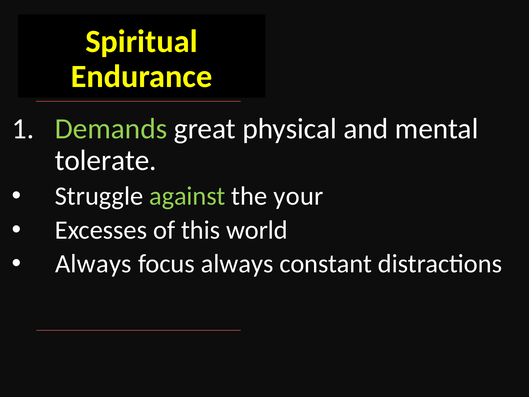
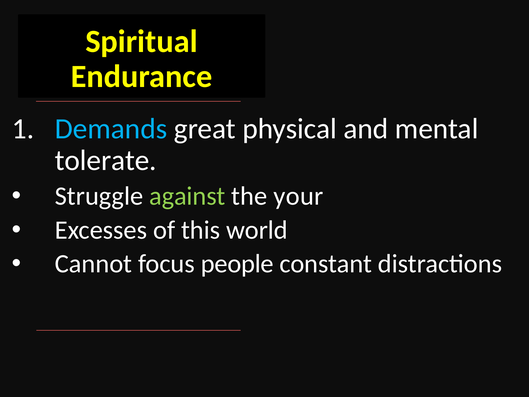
Demands colour: light green -> light blue
Always at (93, 264): Always -> Cannot
focus always: always -> people
